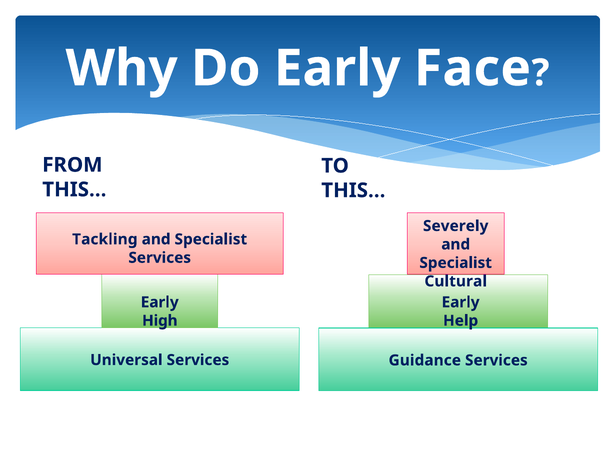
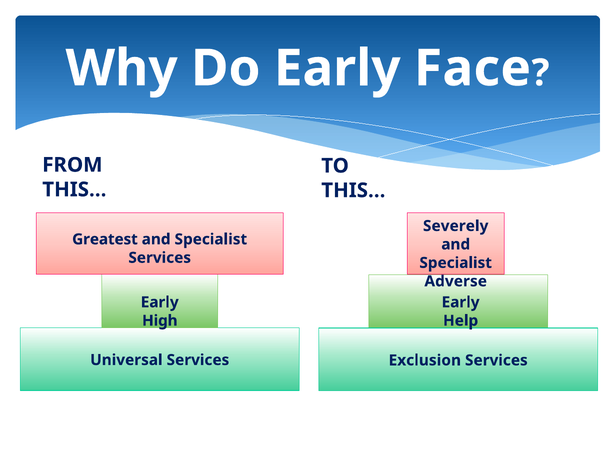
Tackling: Tackling -> Greatest
Cultural: Cultural -> Adverse
Guidance: Guidance -> Exclusion
